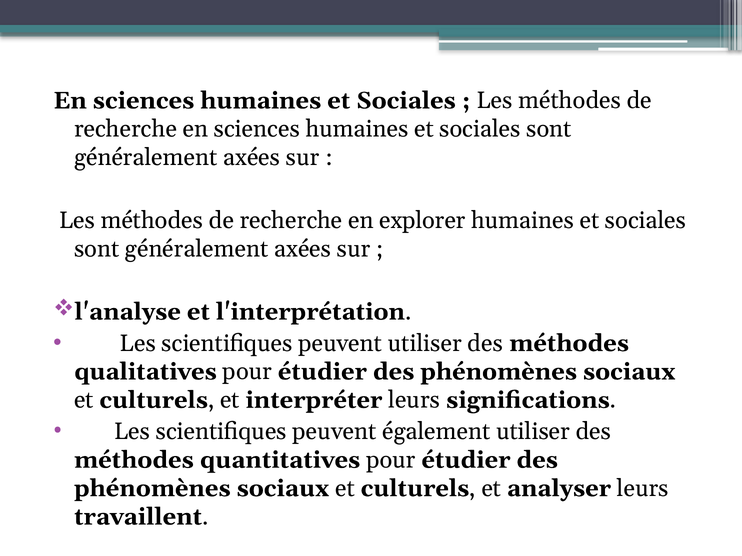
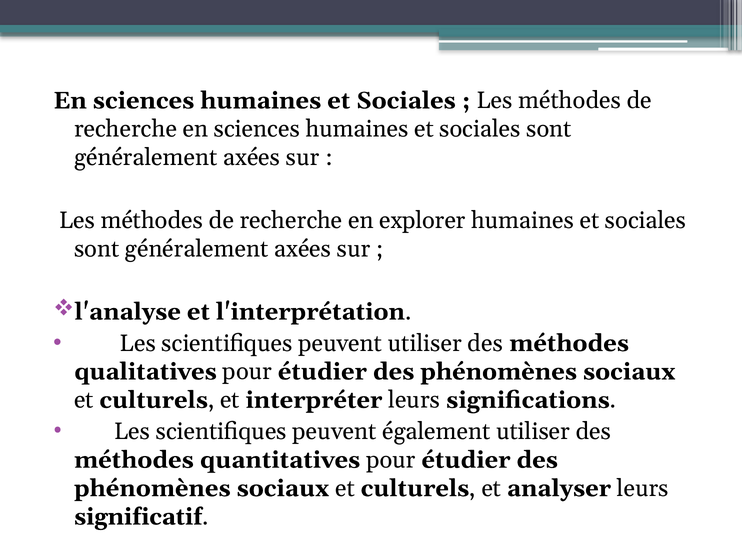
travaillent: travaillent -> significatif
